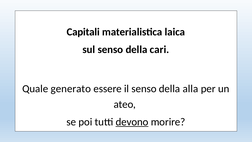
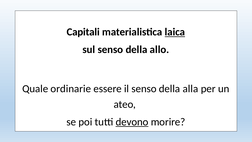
laica underline: none -> present
cari: cari -> allo
generato: generato -> ordinarie
